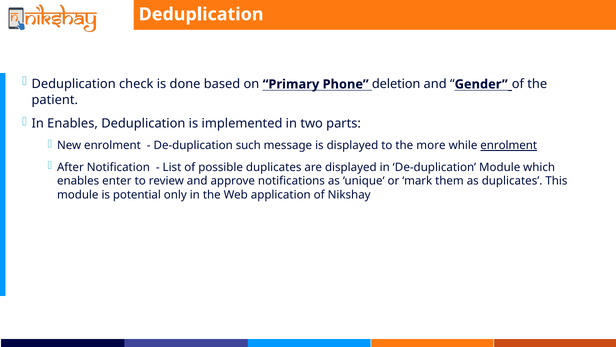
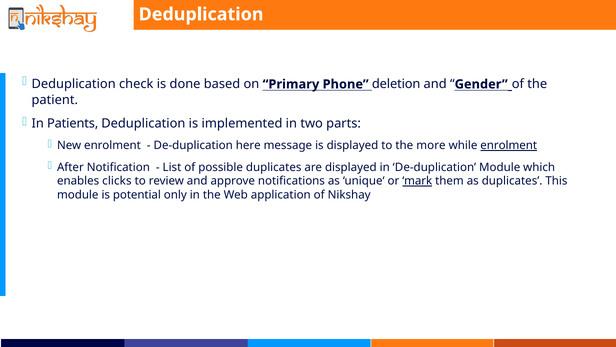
In Enables: Enables -> Patients
such: such -> here
enter: enter -> clicks
mark underline: none -> present
